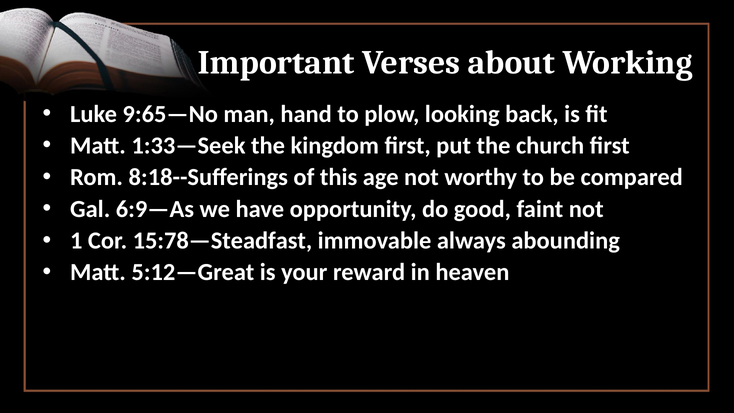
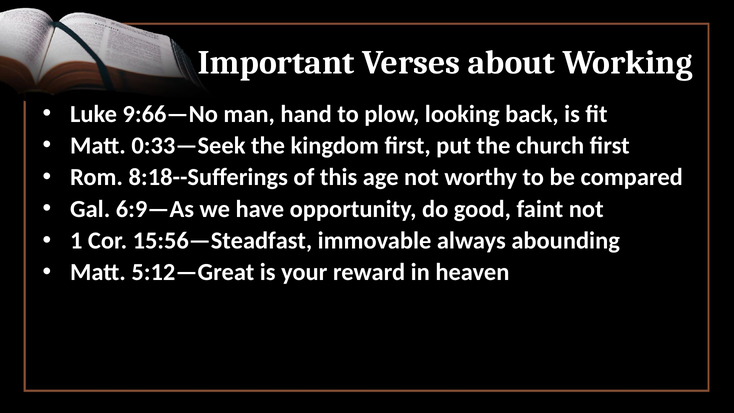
9:65—No: 9:65—No -> 9:66—No
1:33—Seek: 1:33—Seek -> 0:33—Seek
15:78—Steadfast: 15:78—Steadfast -> 15:56—Steadfast
